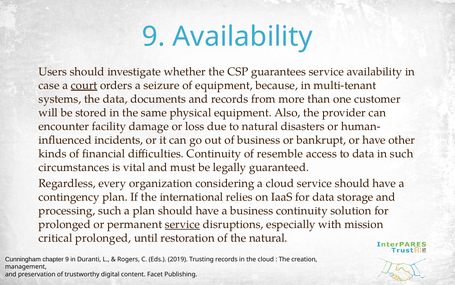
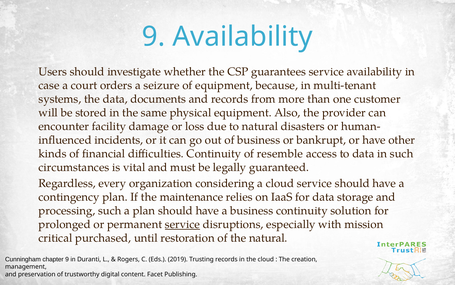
court underline: present -> none
international: international -> maintenance
critical prolonged: prolonged -> purchased
